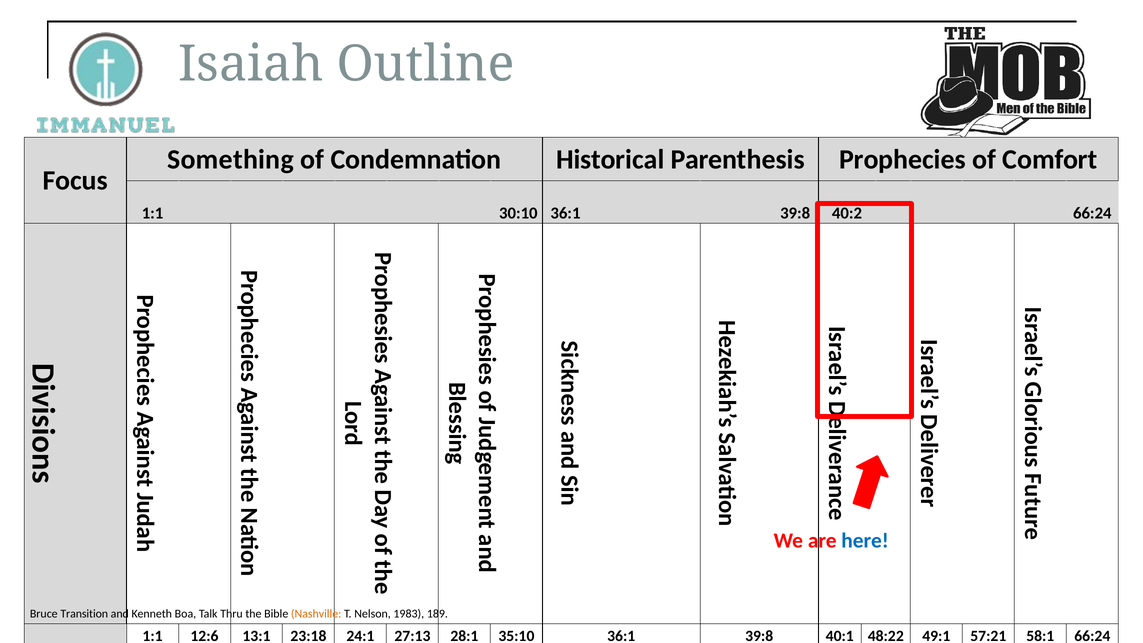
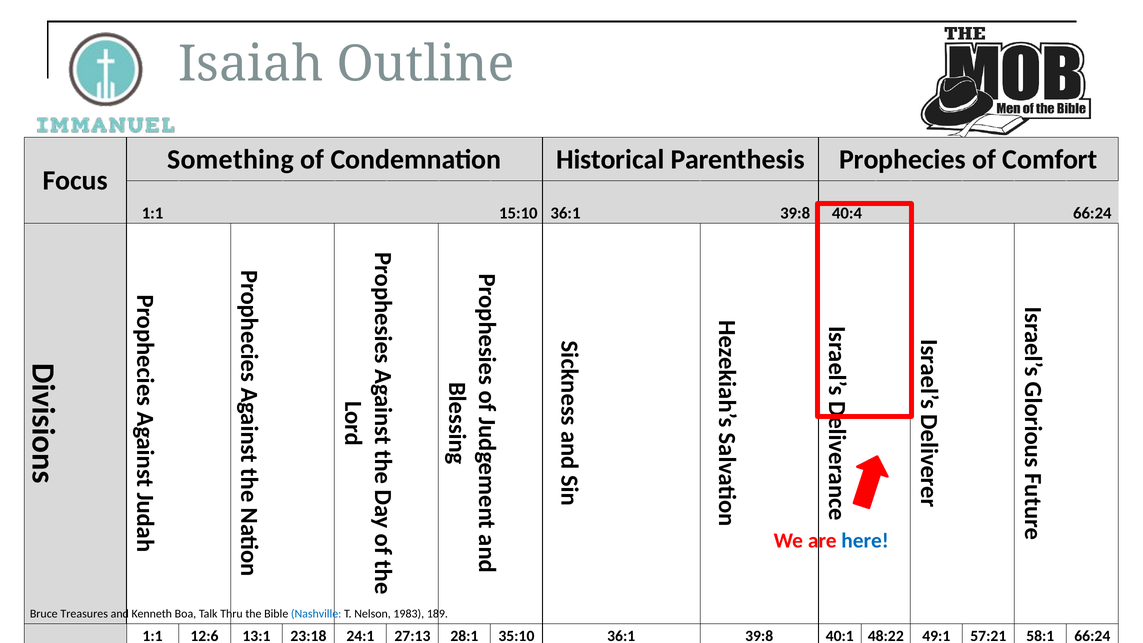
30:10: 30:10 -> 15:10
40:2: 40:2 -> 40:4
Bruce Transition: Transition -> Treasures
Nashville colour: orange -> blue
